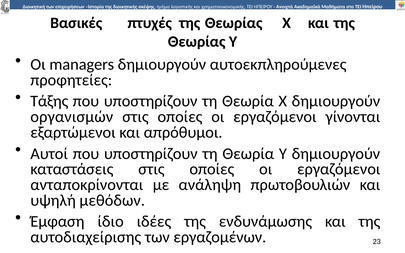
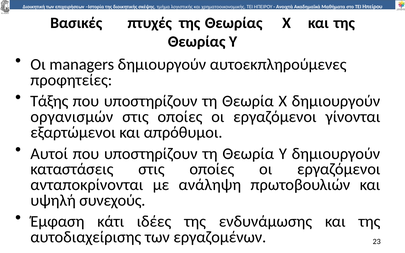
µεθόδων: µεθόδων -> συνεχούς
ίδιο: ίδιο -> κάτι
